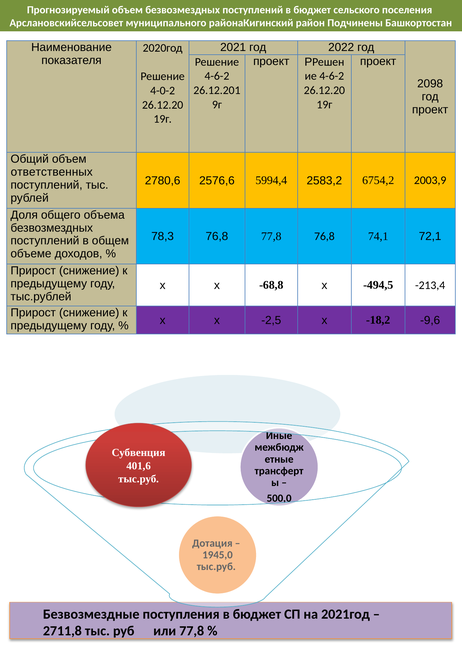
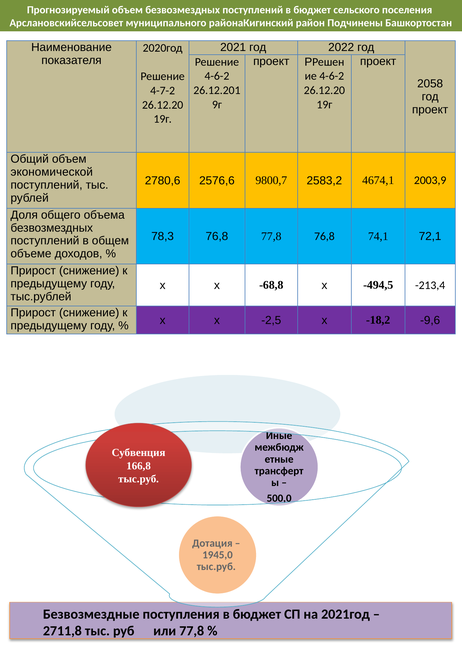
2098: 2098 -> 2058
4-0-2: 4-0-2 -> 4-7-2
ответственных: ответственных -> экономической
5994,4: 5994,4 -> 9800,7
6754,2: 6754,2 -> 4674,1
401,6: 401,6 -> 166,8
